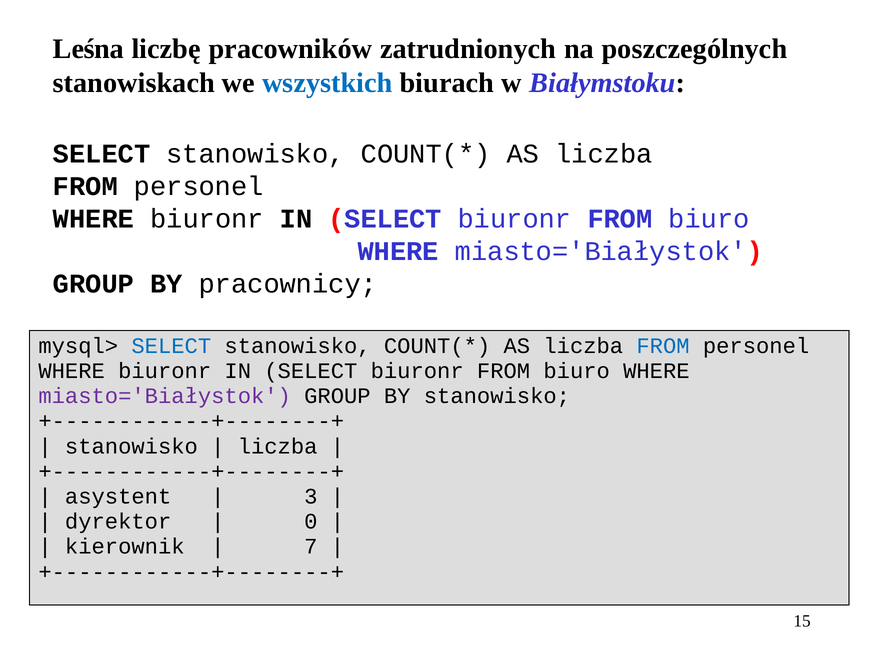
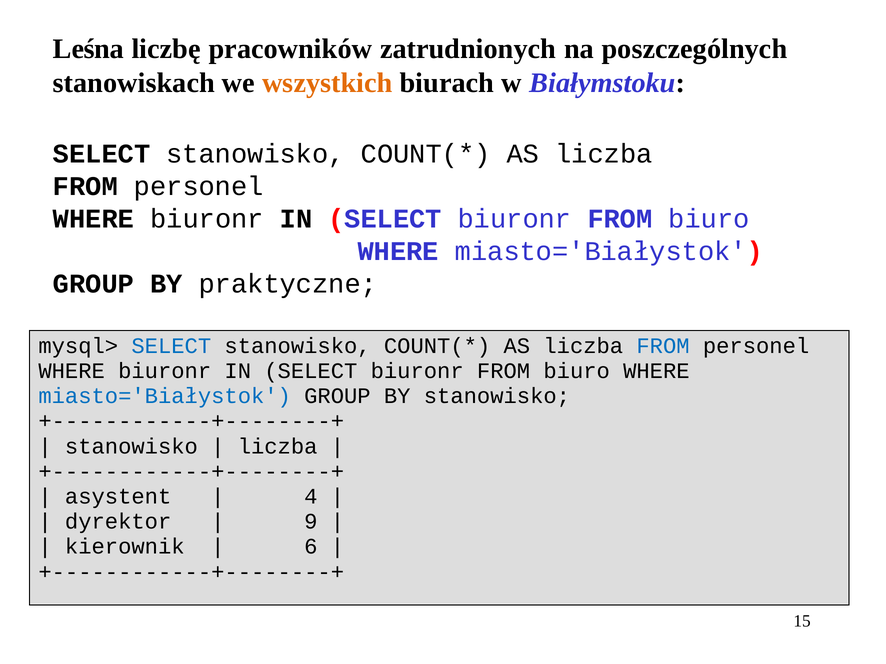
wszystkich colour: blue -> orange
pracownicy: pracownicy -> praktyczne
miasto='Białystok at (165, 396) colour: purple -> blue
3: 3 -> 4
0: 0 -> 9
7: 7 -> 6
